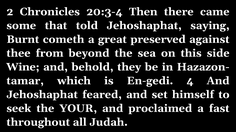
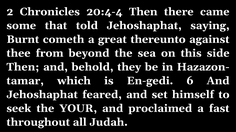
20:3-4: 20:3-4 -> 20:4-4
preserved: preserved -> thereunto
Wine at (23, 67): Wine -> Then
4: 4 -> 6
